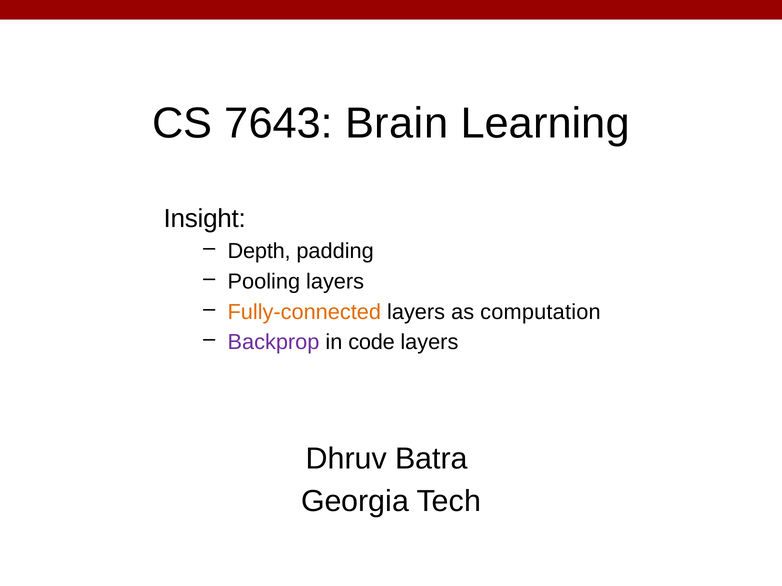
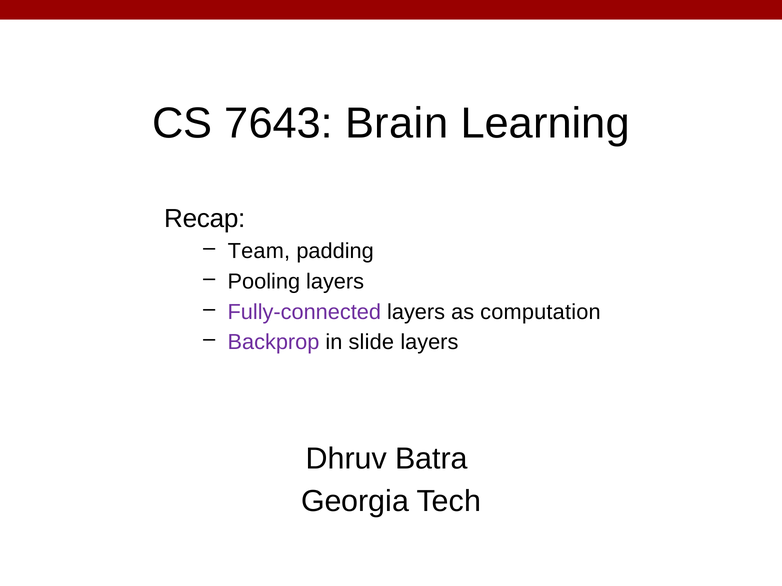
Insight: Insight -> Recap
Depth: Depth -> Team
Fully-connected colour: orange -> purple
code: code -> slide
